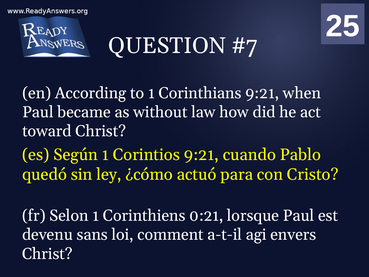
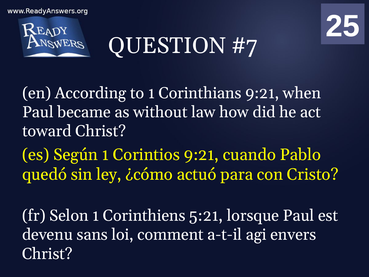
0:21: 0:21 -> 5:21
